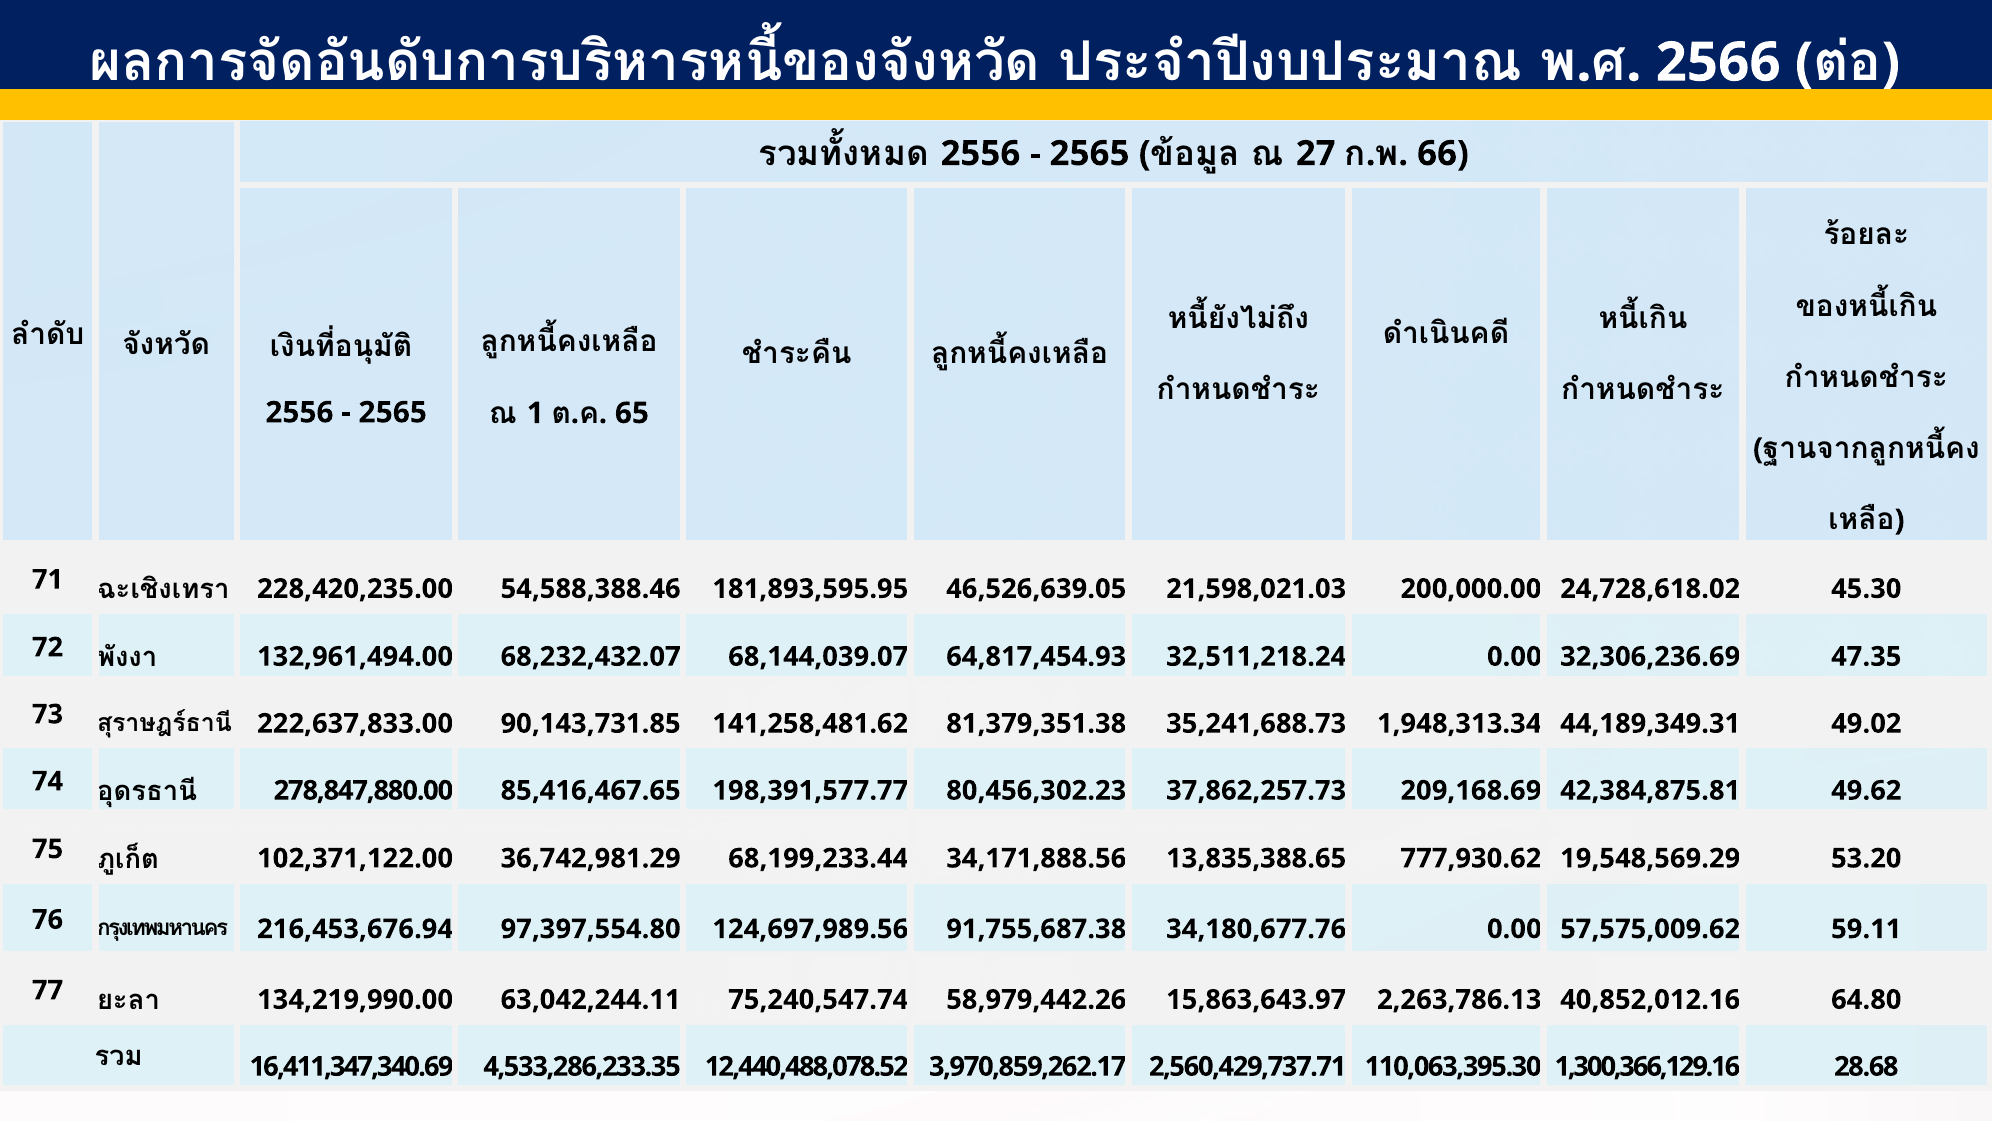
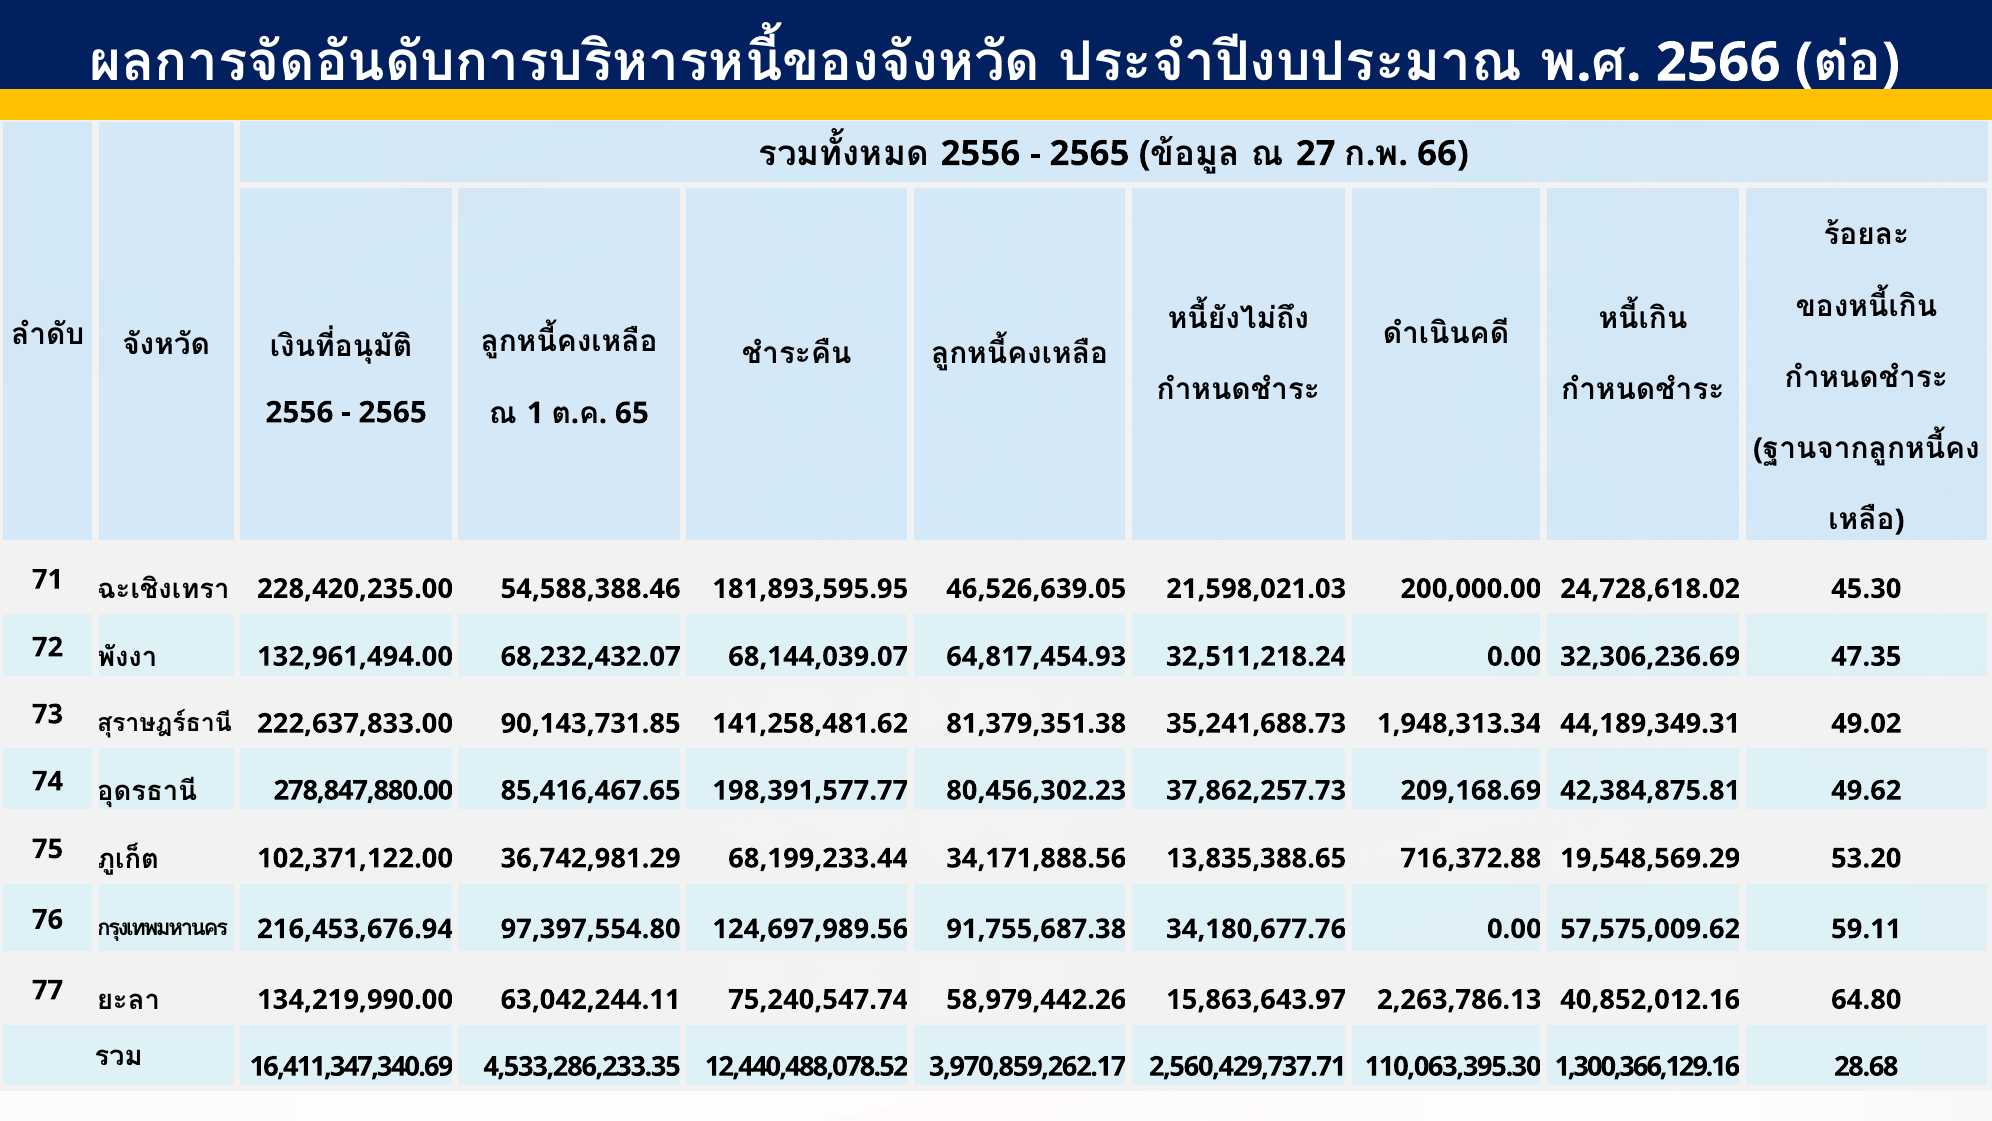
777,930.62: 777,930.62 -> 716,372.88
